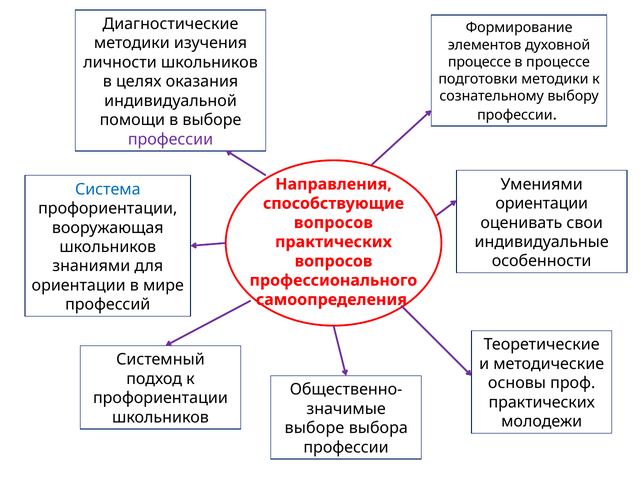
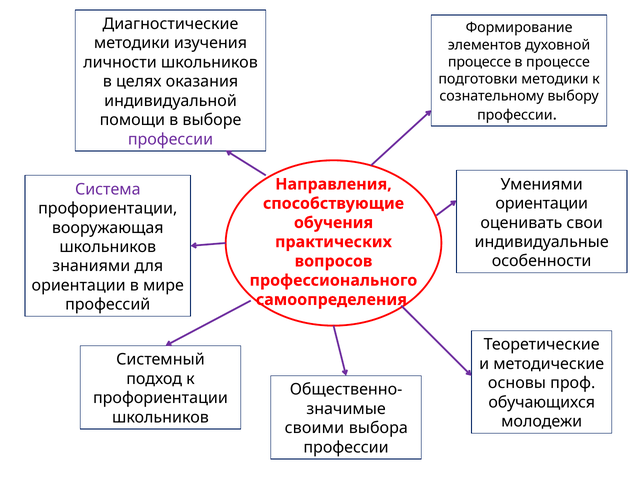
Система colour: blue -> purple
вопросов at (333, 223): вопросов -> обучения
практических at (542, 403): практических -> обучающихся
выборе at (314, 429): выборе -> своими
